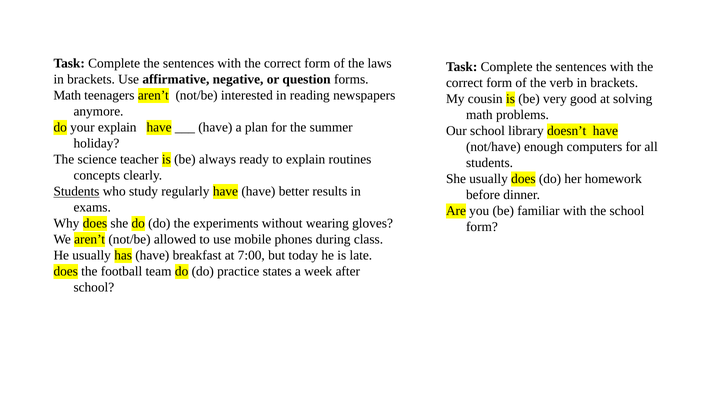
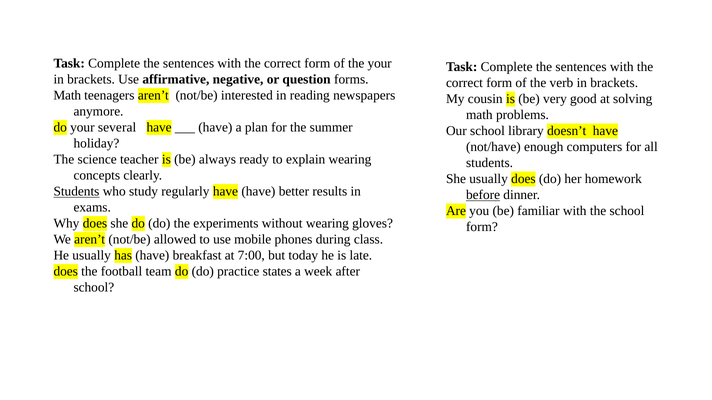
the laws: laws -> your
your explain: explain -> several
explain routines: routines -> wearing
before underline: none -> present
